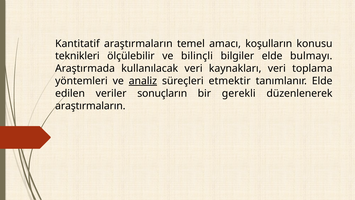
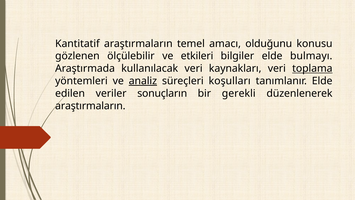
koşulların: koşulların -> olduğunu
teknikleri: teknikleri -> gözlenen
bilinçli: bilinçli -> etkileri
toplama underline: none -> present
etmektir: etmektir -> koşulları
